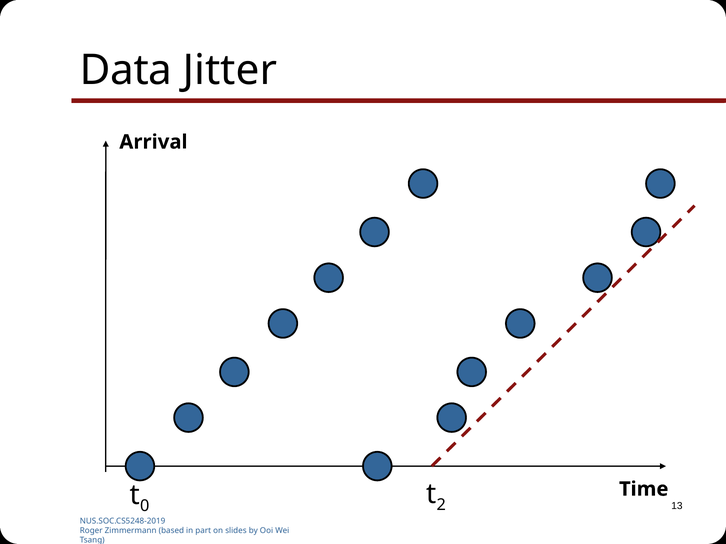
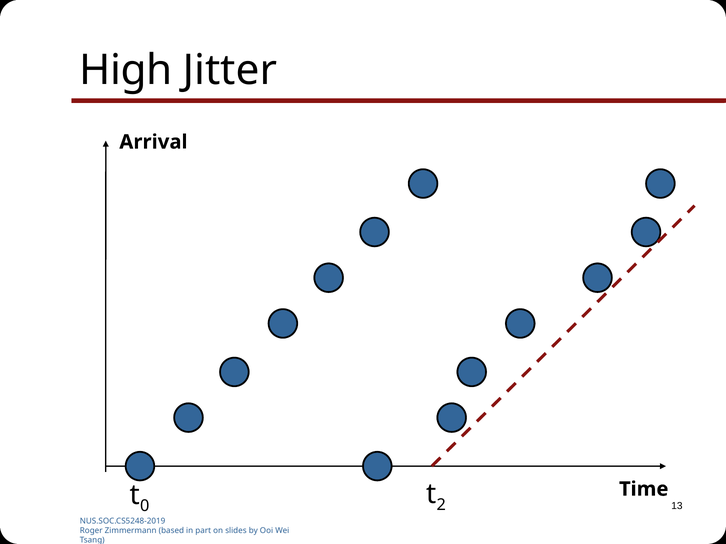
Data: Data -> High
